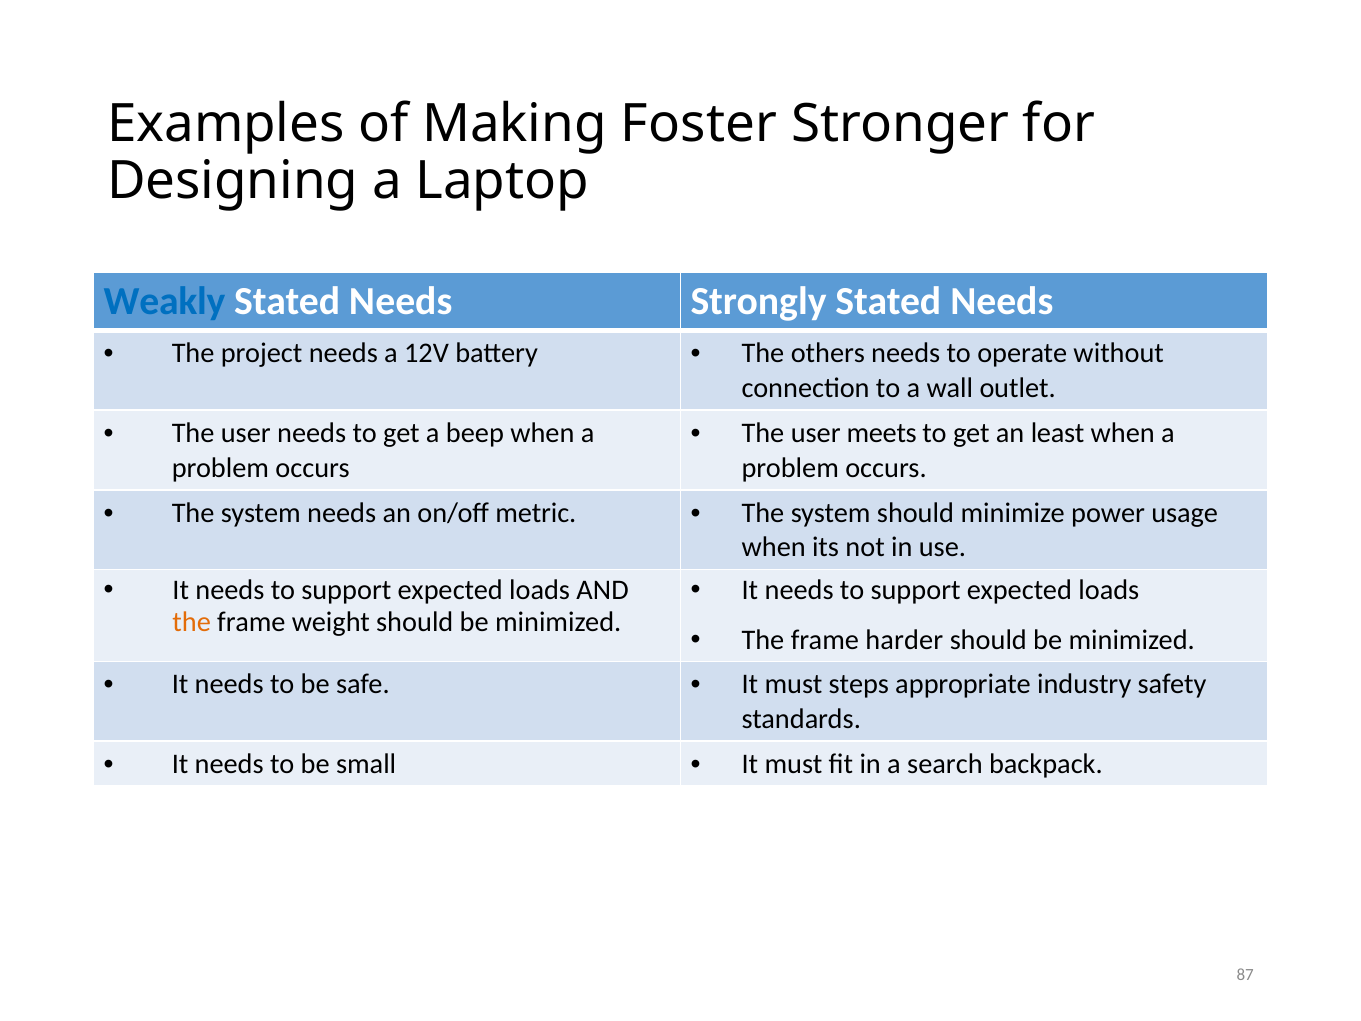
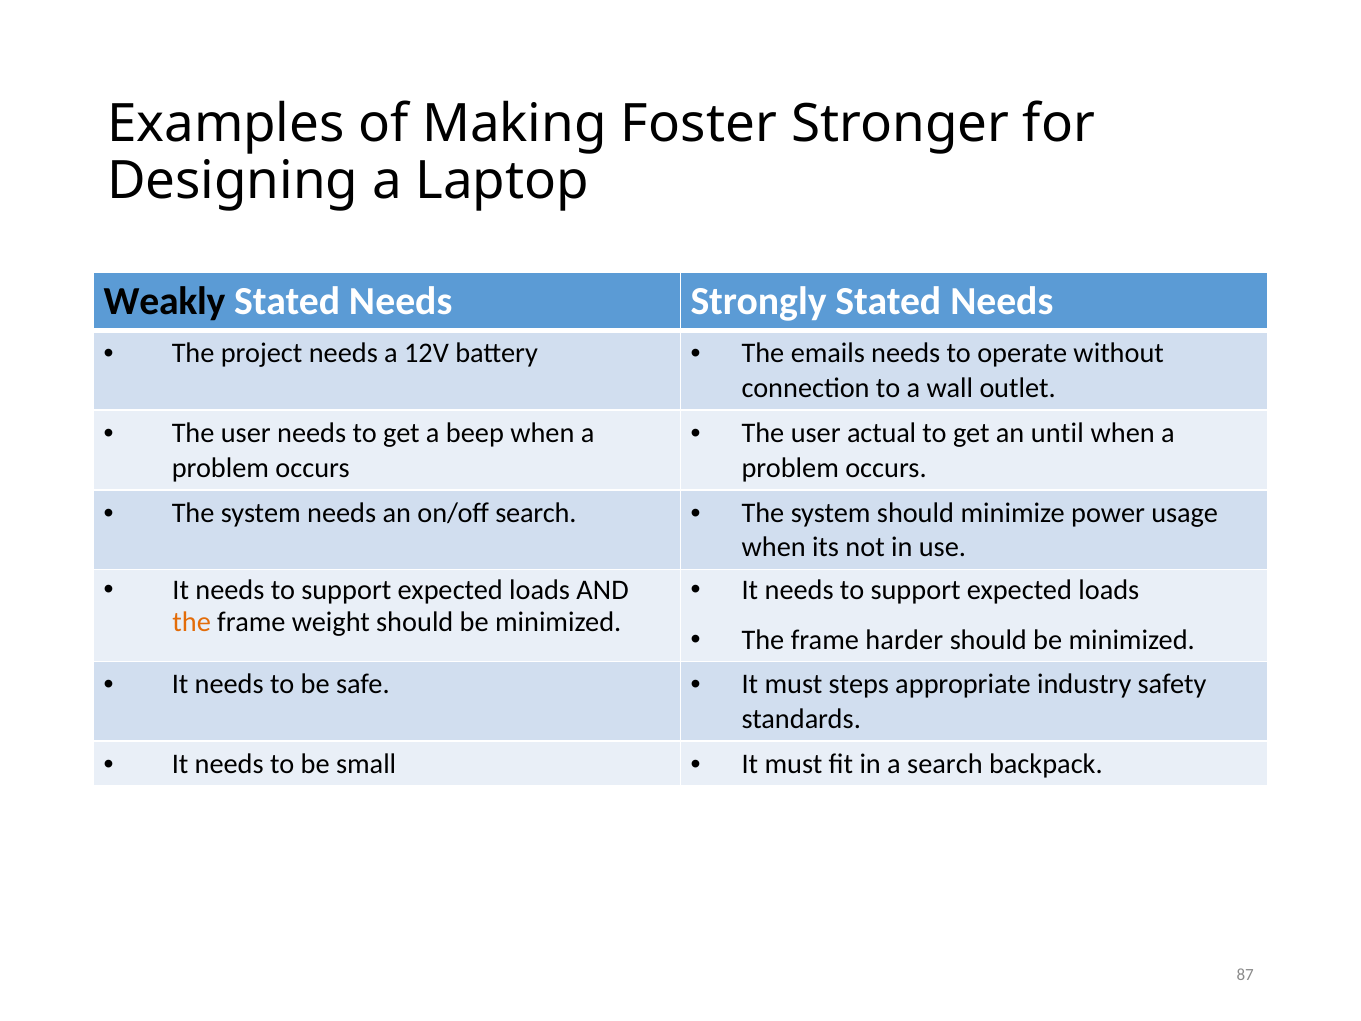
Weakly colour: blue -> black
others: others -> emails
meets: meets -> actual
least: least -> until
on/off metric: metric -> search
